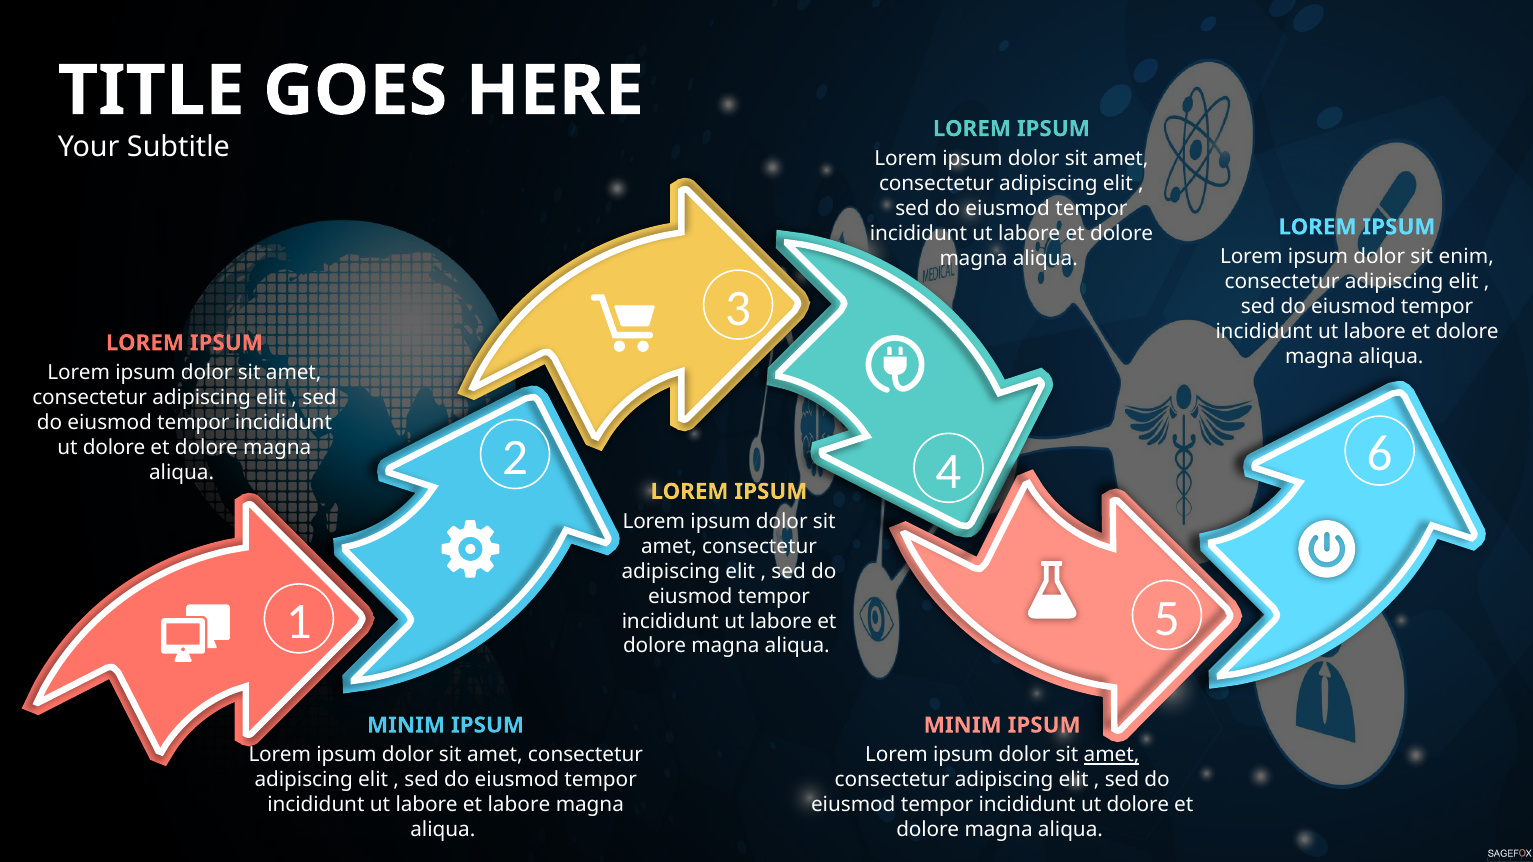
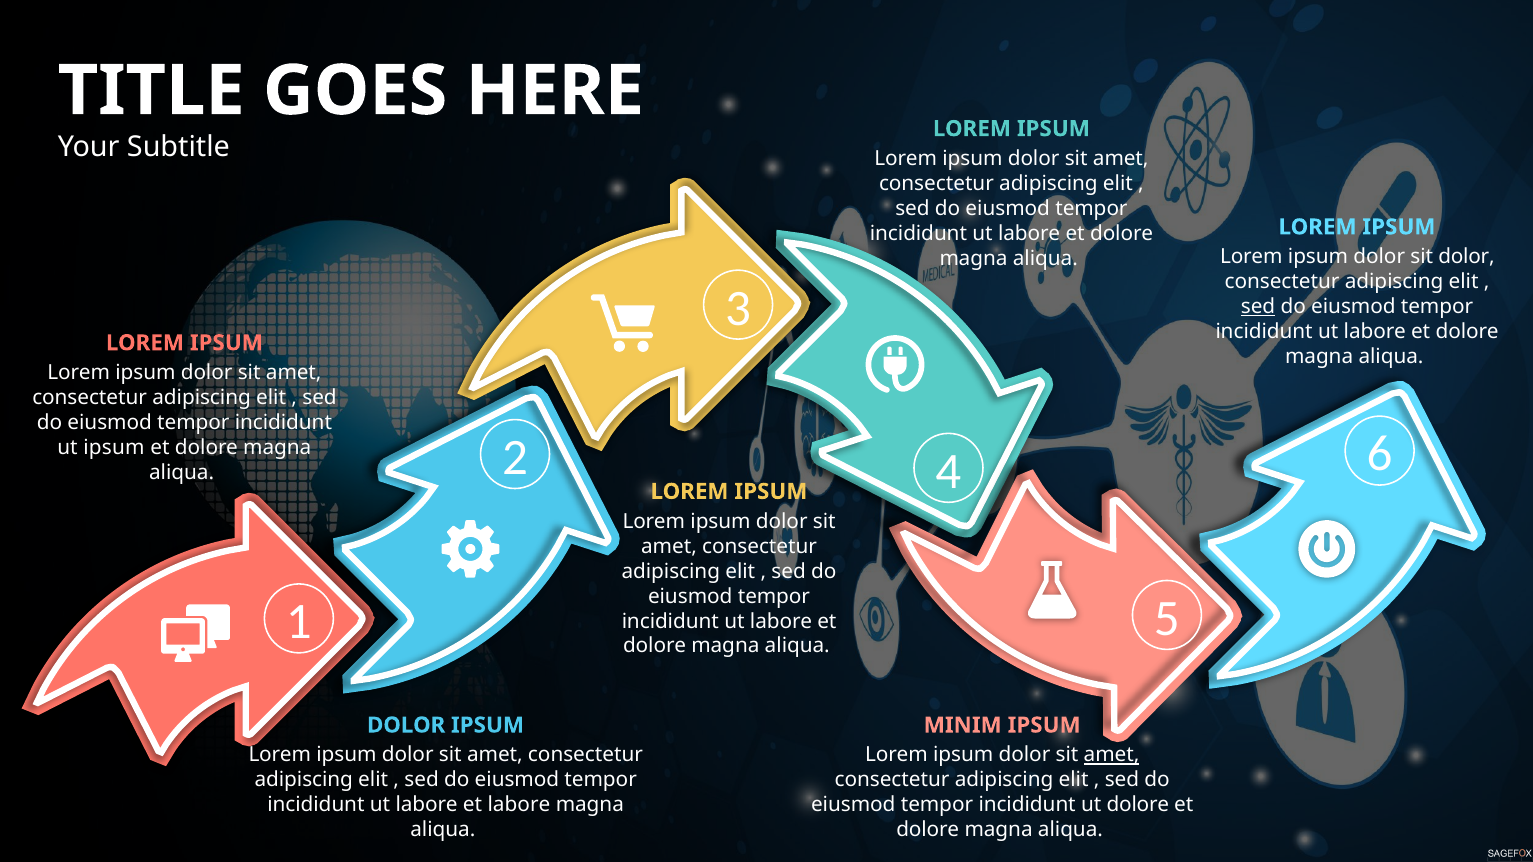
sit enim: enim -> dolor
sed at (1258, 307) underline: none -> present
dolore at (114, 448): dolore -> ipsum
MINIM at (406, 725): MINIM -> DOLOR
